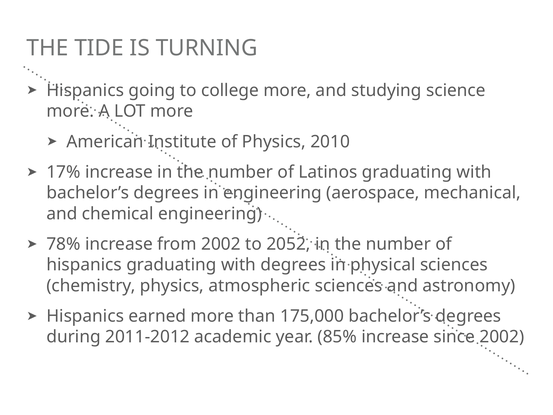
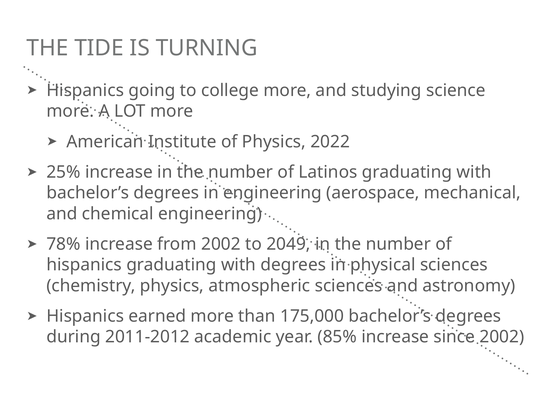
2010: 2010 -> 2022
17%: 17% -> 25%
2052: 2052 -> 2049
